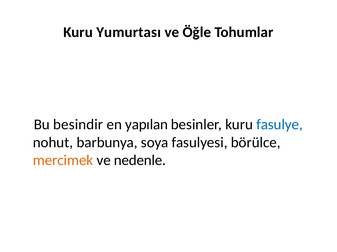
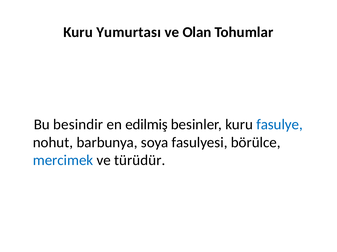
Öğle: Öğle -> Olan
yapılan: yapılan -> edilmiş
mercimek colour: orange -> blue
nedenle: nedenle -> türüdür
